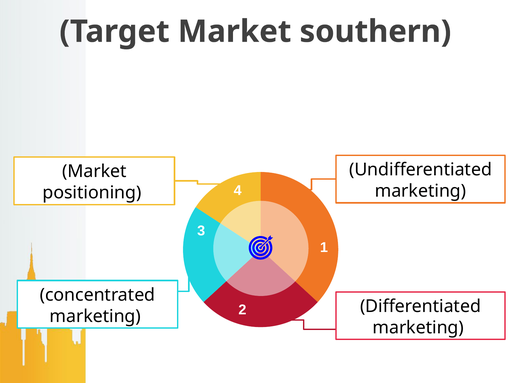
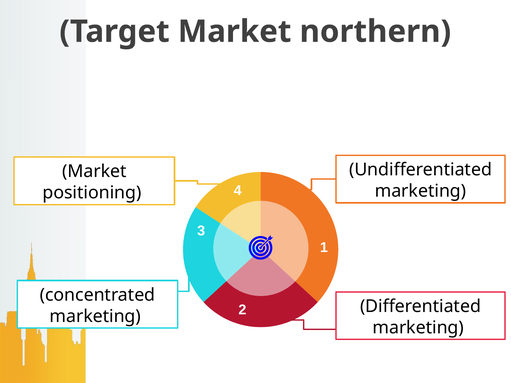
southern: southern -> northern
